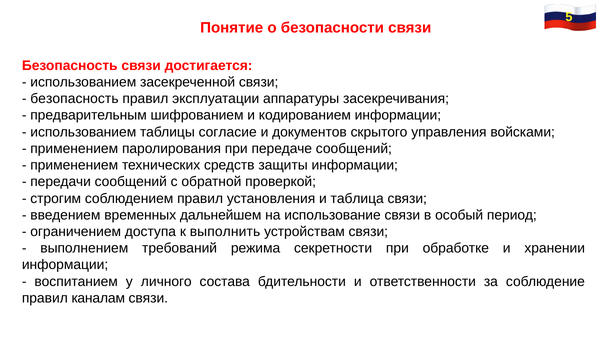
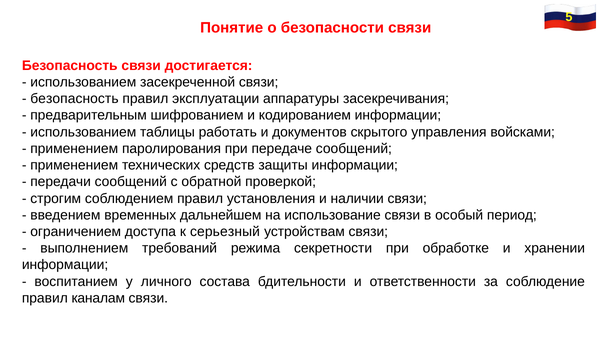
согласие: согласие -> работать
таблица: таблица -> наличии
выполнить: выполнить -> серьезный
